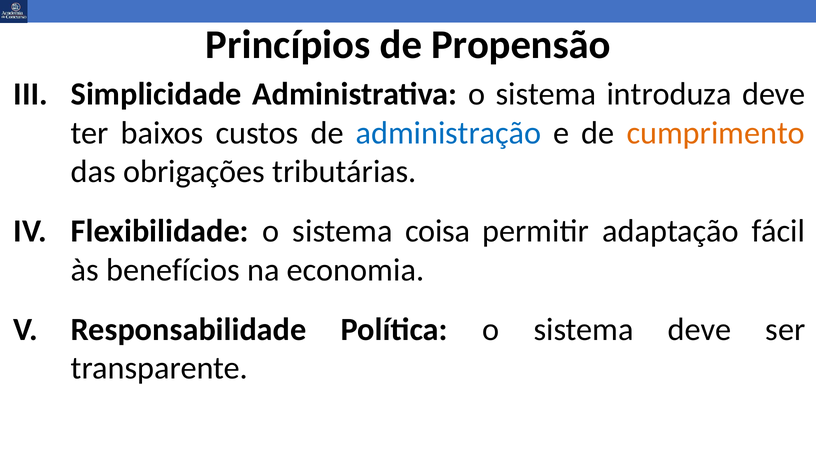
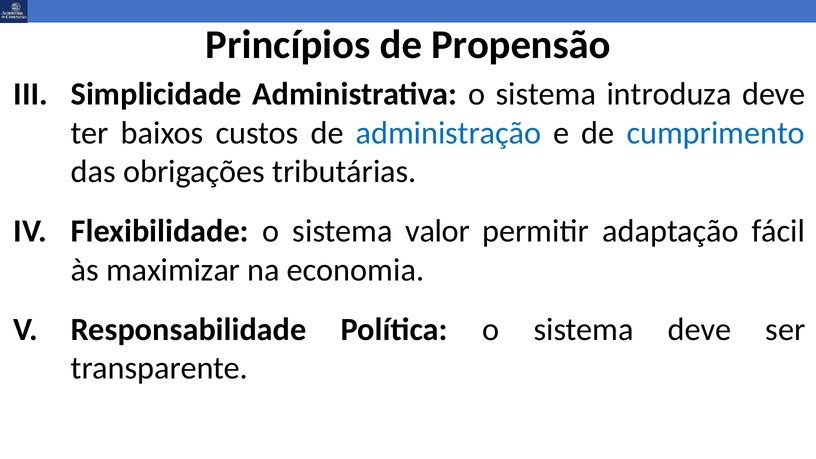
cumprimento colour: orange -> blue
coisa: coisa -> valor
benefícios: benefícios -> maximizar
